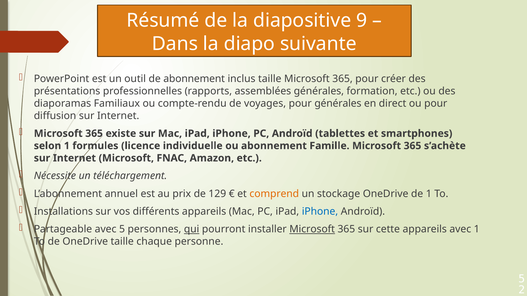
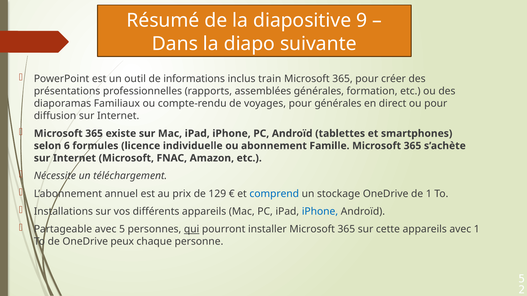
de abonnement: abonnement -> informations
inclus taille: taille -> train
selon 1: 1 -> 6
comprend colour: orange -> blue
Microsoft at (312, 230) underline: present -> none
OneDrive taille: taille -> peux
